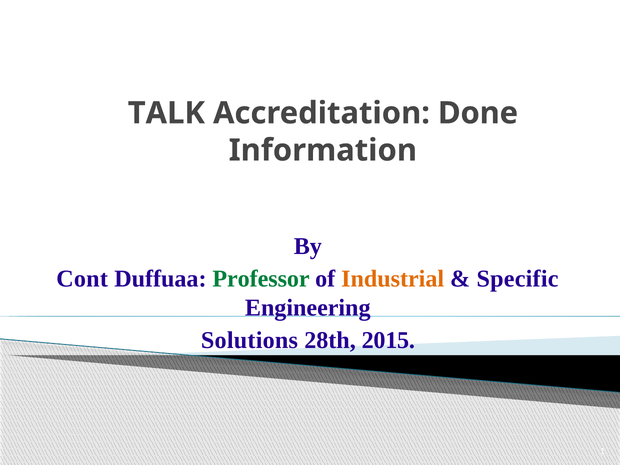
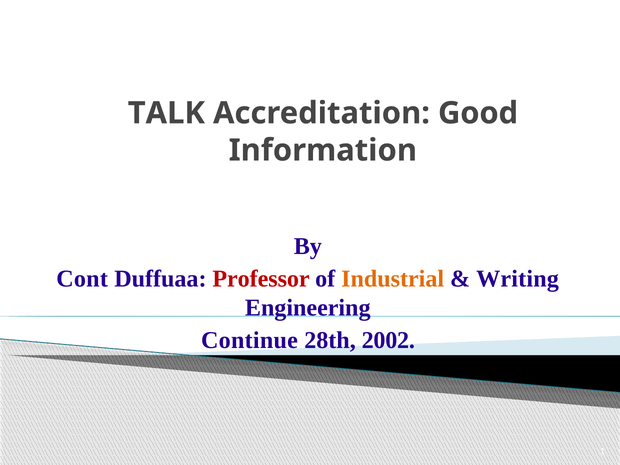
Done: Done -> Good
Professor colour: green -> red
Specific: Specific -> Writing
Solutions: Solutions -> Continue
2015: 2015 -> 2002
